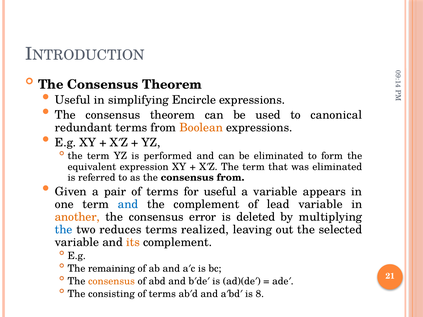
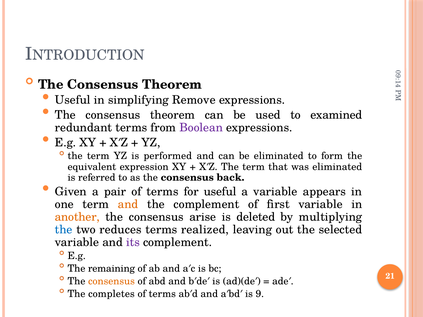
Encircle: Encircle -> Remove
canonical: canonical -> examined
Boolean colour: orange -> purple
consensus from: from -> back
and at (128, 205) colour: blue -> orange
lead: lead -> first
error: error -> arise
its colour: orange -> purple
consisting: consisting -> completes
is 8: 8 -> 9
